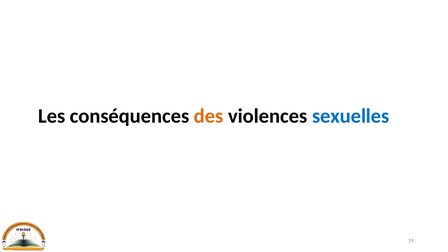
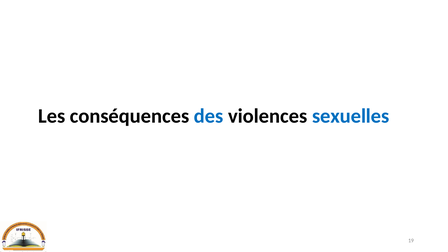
des colour: orange -> blue
